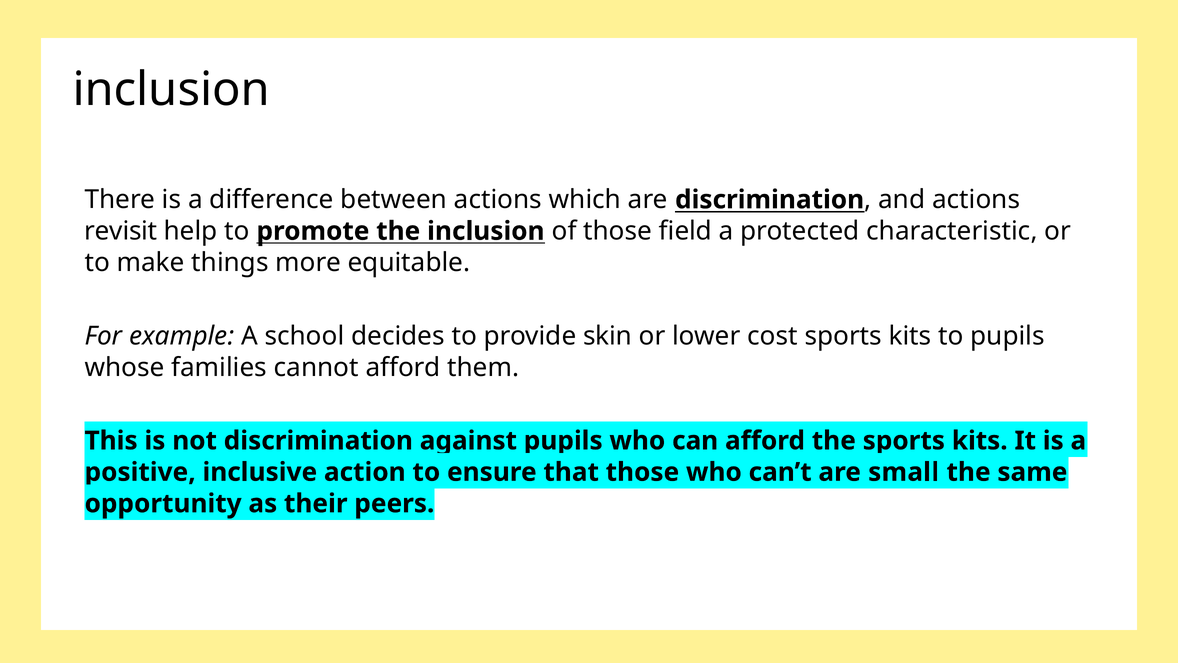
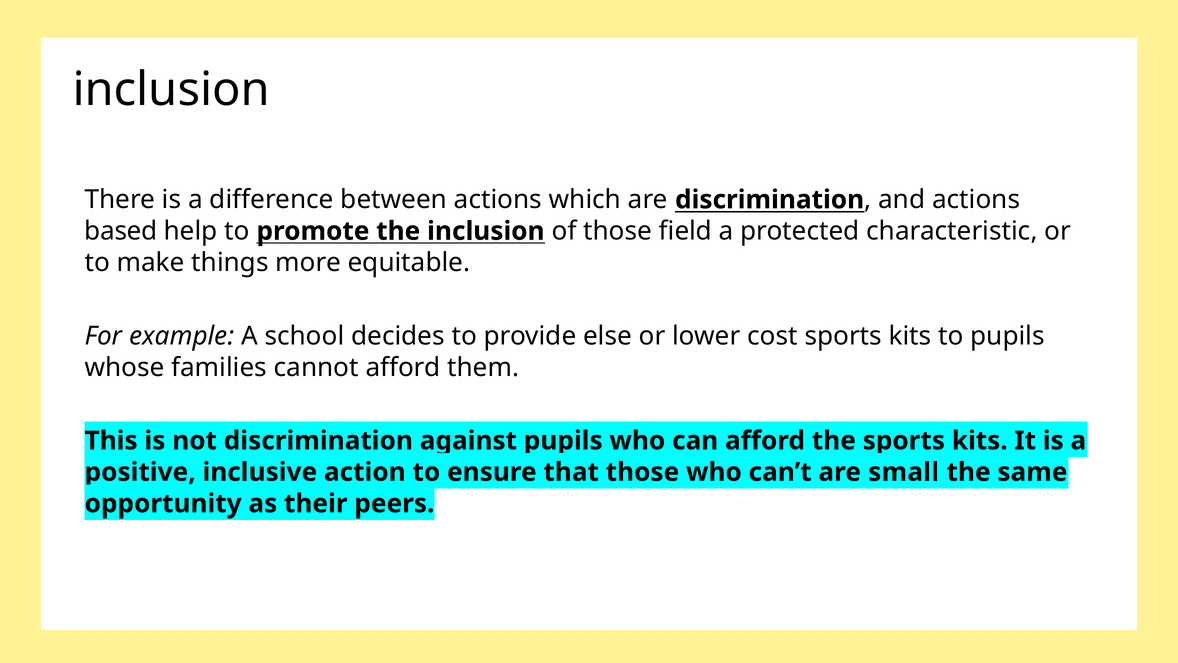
revisit: revisit -> based
skin: skin -> else
